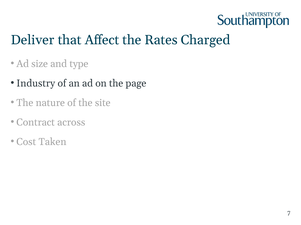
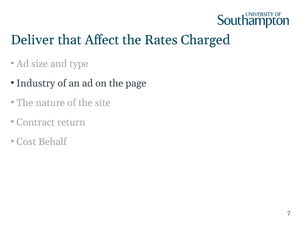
across: across -> return
Taken: Taken -> Behalf
